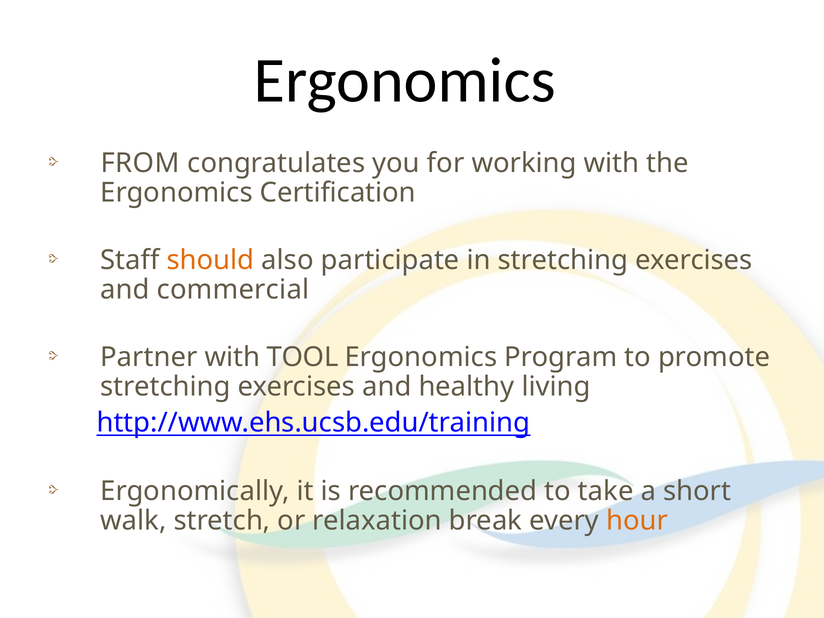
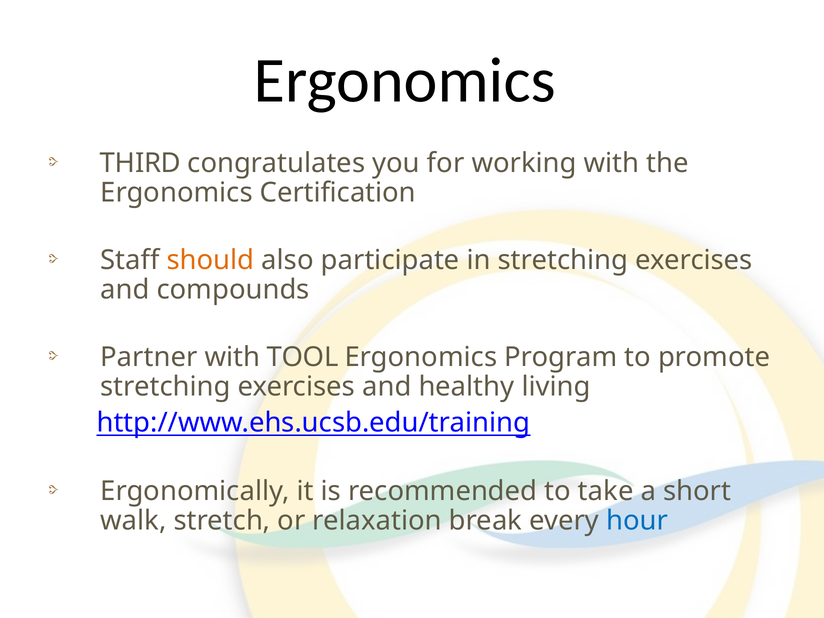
FROM: FROM -> THIRD
commercial: commercial -> compounds
hour colour: orange -> blue
